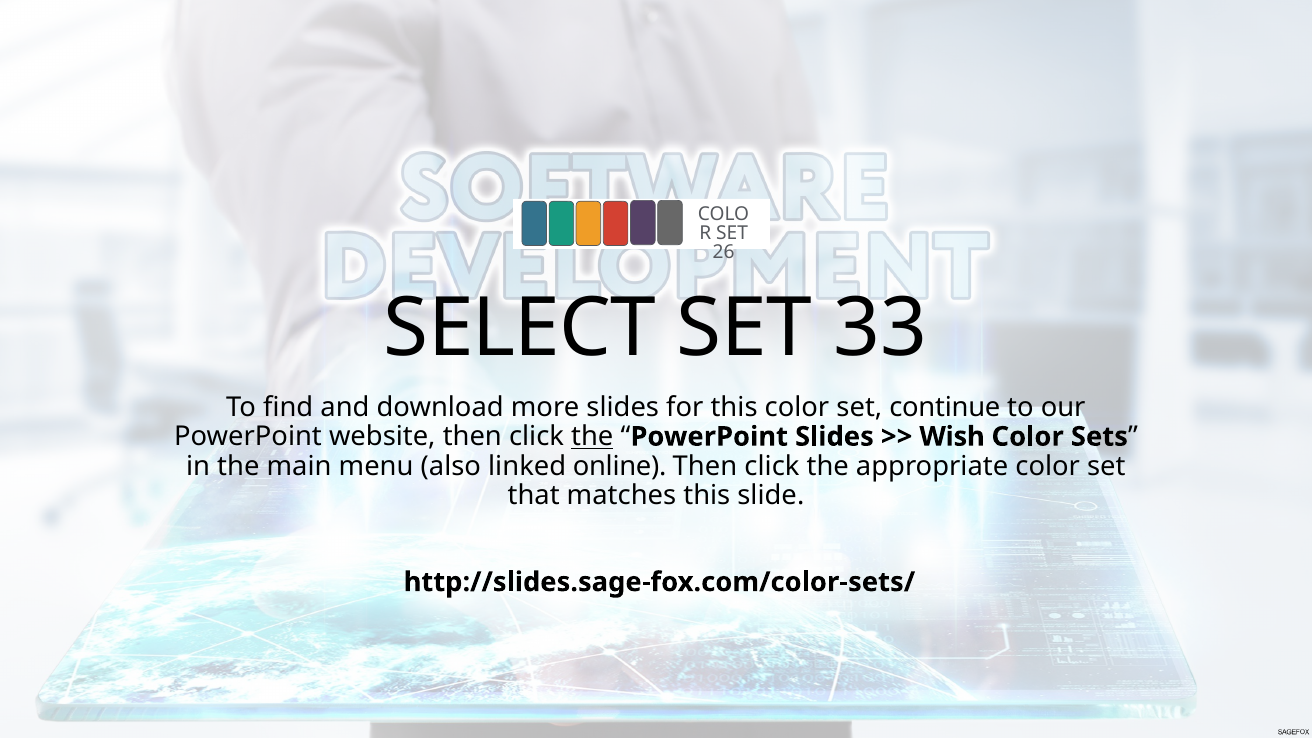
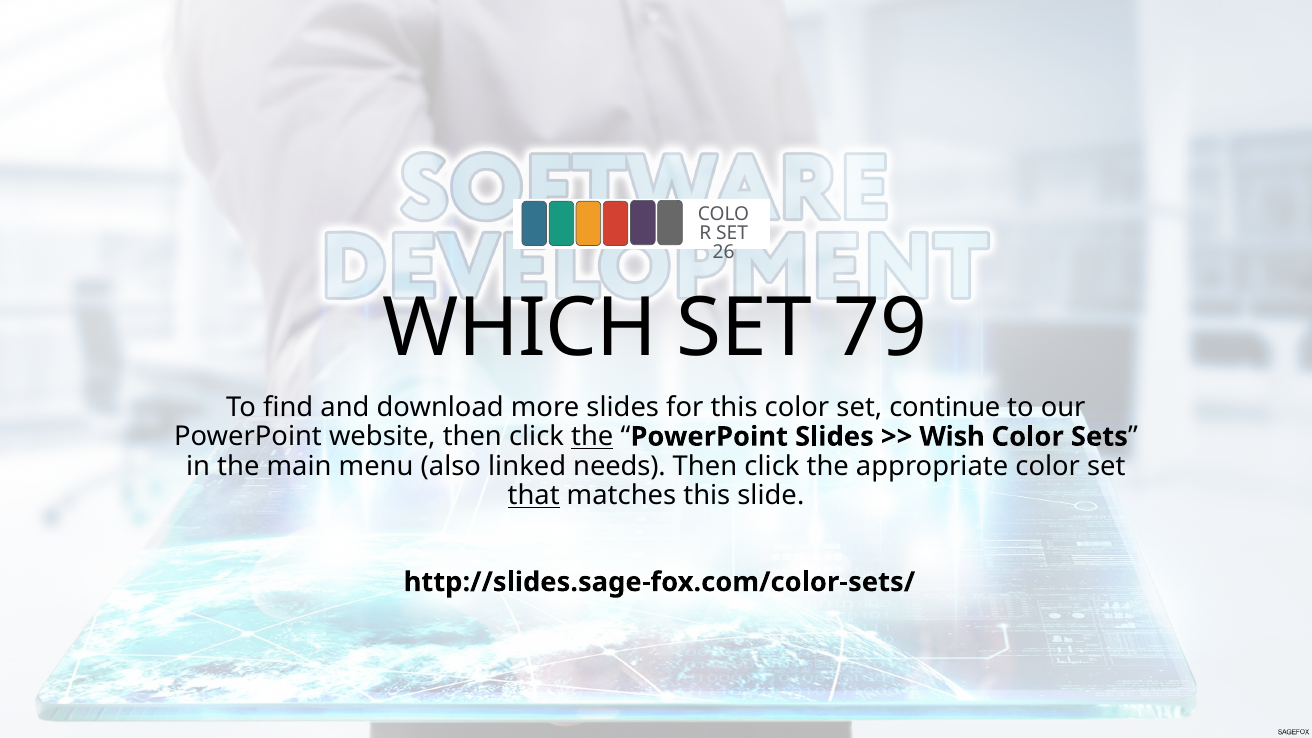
SELECT: SELECT -> WHICH
33: 33 -> 79
online: online -> needs
that underline: none -> present
